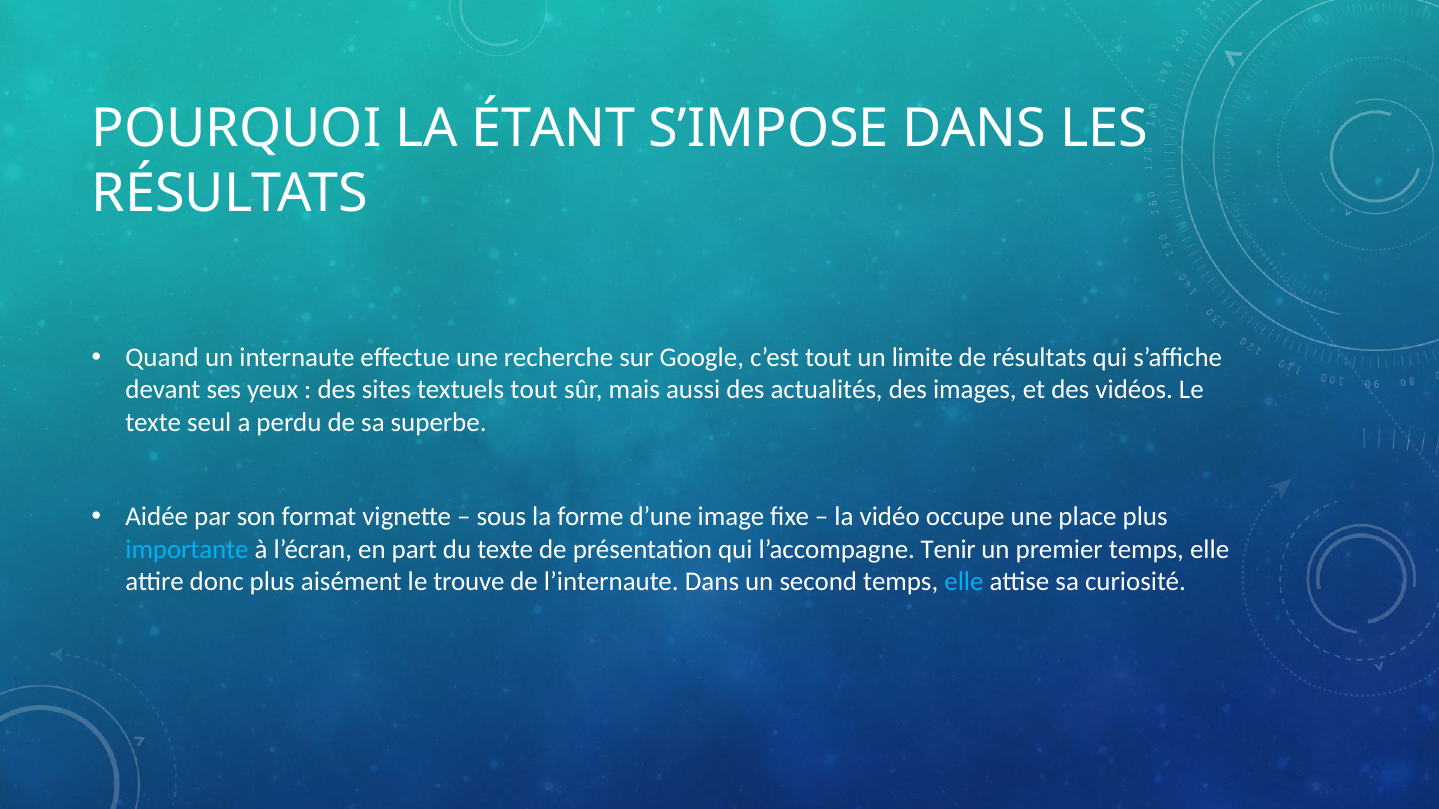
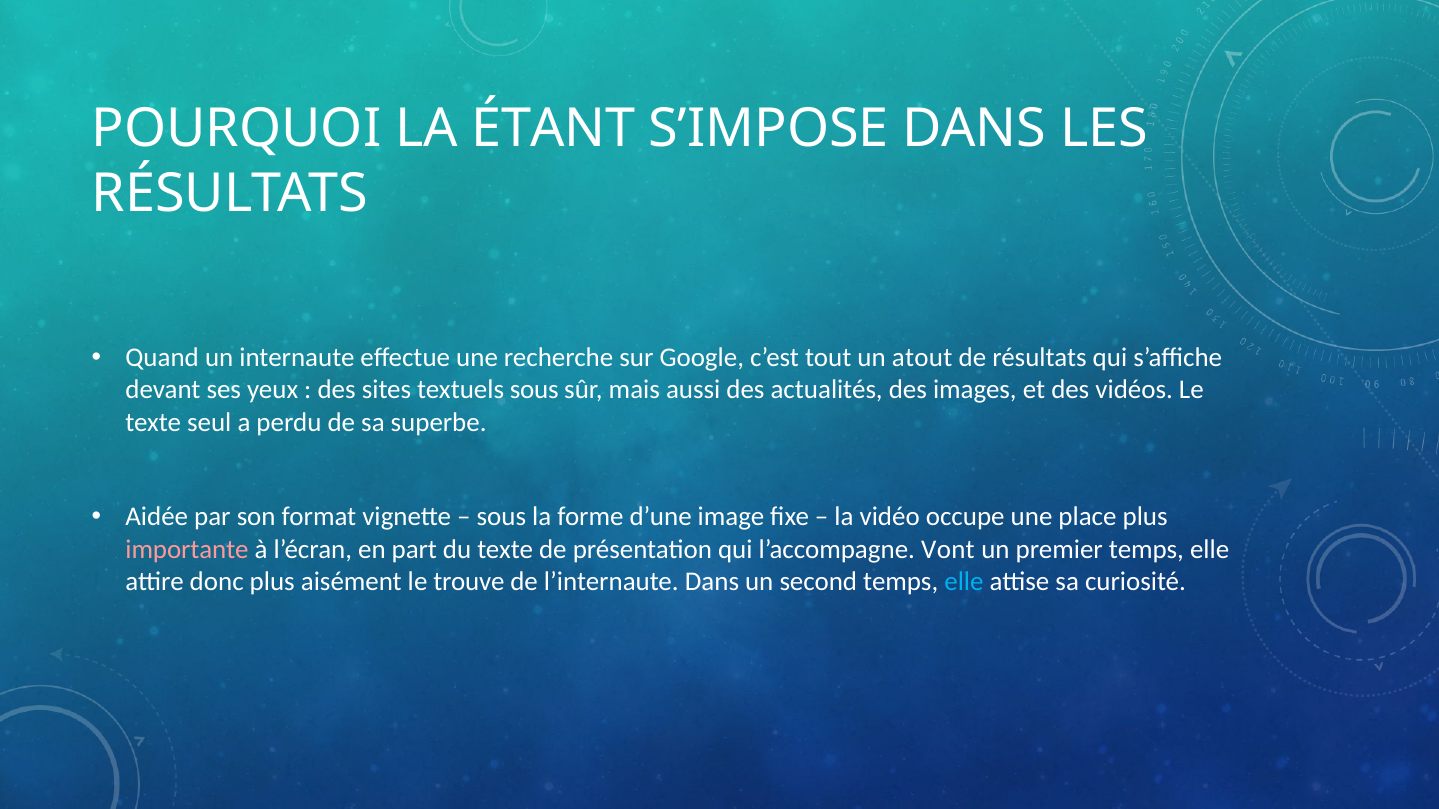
limite: limite -> atout
textuels tout: tout -> sous
importante colour: light blue -> pink
Tenir: Tenir -> Vont
